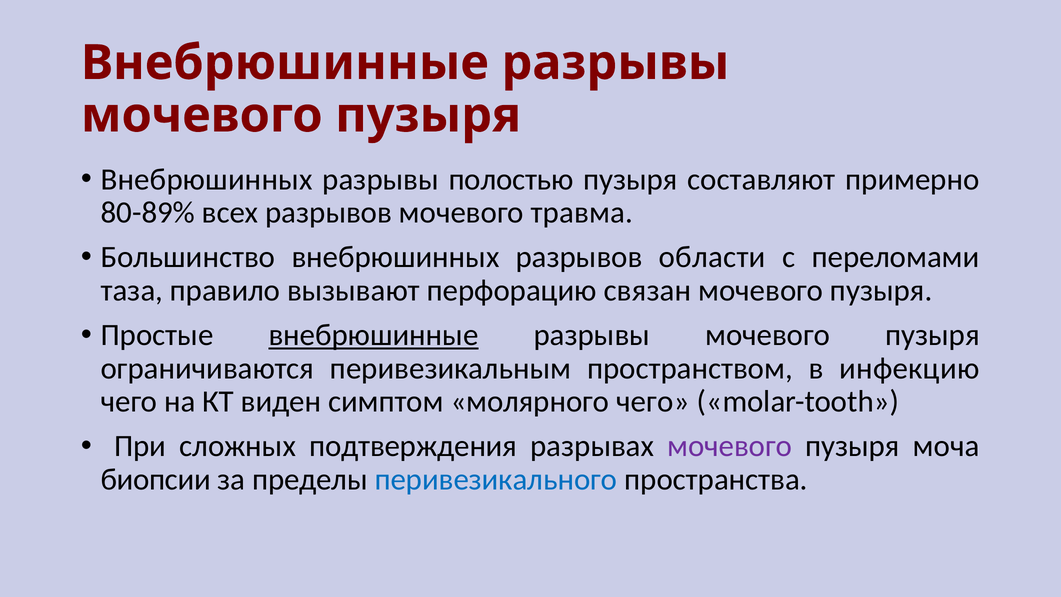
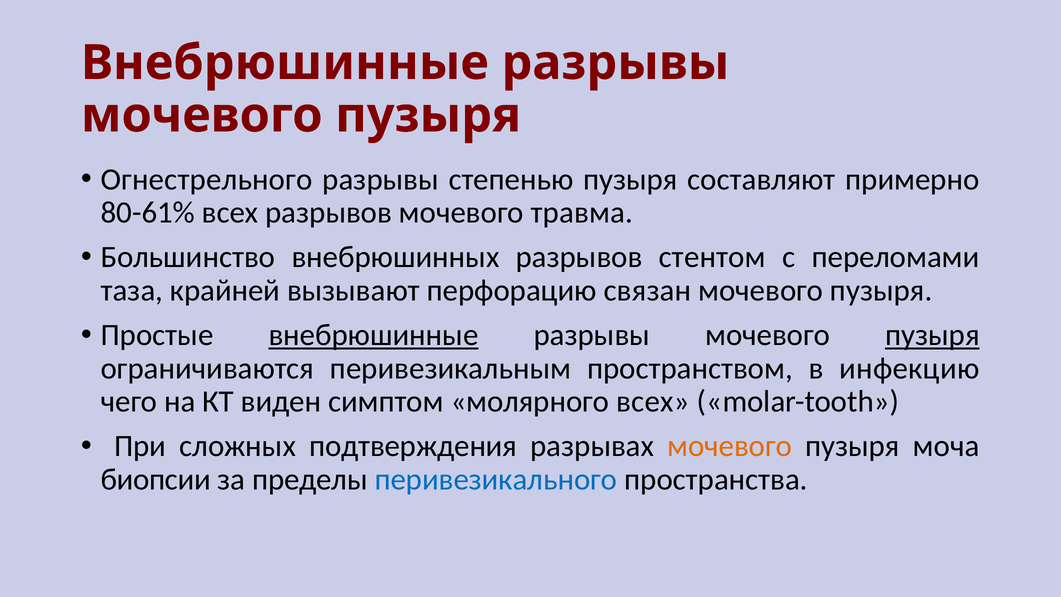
Внебрюшинных at (207, 179): Внебрюшинных -> Огнестрельного
полостью: полостью -> степенью
80-89%: 80-89% -> 80-61%
области: области -> стентом
правило: правило -> крайней
пузыря at (932, 335) underline: none -> present
молярного чего: чего -> всех
мочевого at (730, 446) colour: purple -> orange
